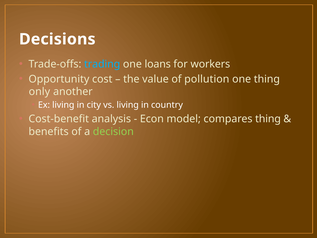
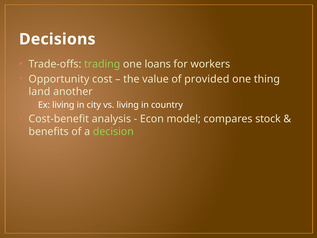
trading colour: light blue -> light green
pollution: pollution -> provided
only: only -> land
compares thing: thing -> stock
